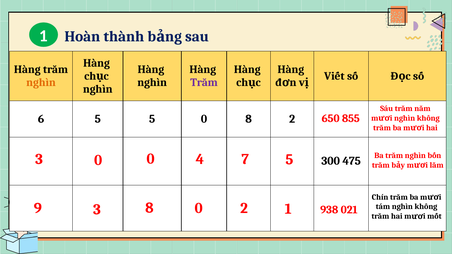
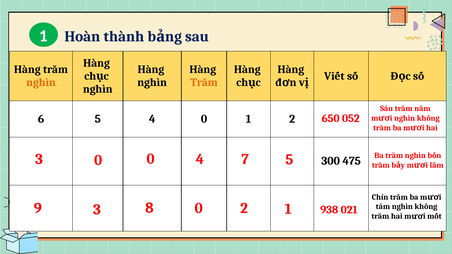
Trăm at (204, 83) colour: purple -> orange
855: 855 -> 052
5 5: 5 -> 4
0 8: 8 -> 1
